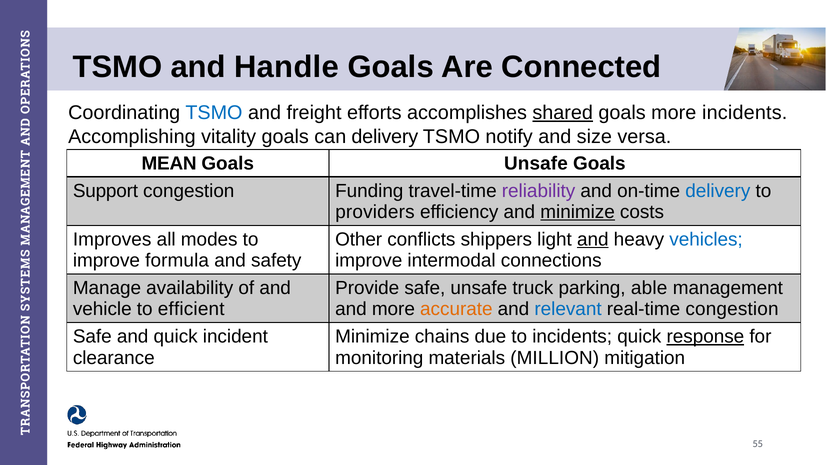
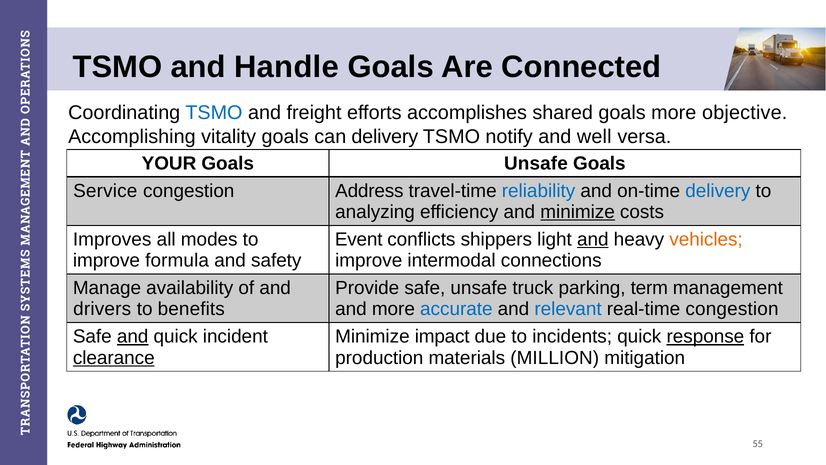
shared underline: present -> none
more incidents: incidents -> objective
size: size -> well
MEAN: MEAN -> YOUR
Support: Support -> Service
Funding: Funding -> Address
reliability colour: purple -> blue
providers: providers -> analyzing
Other: Other -> Event
vehicles colour: blue -> orange
able: able -> term
vehicle: vehicle -> drivers
efficient: efficient -> benefits
accurate colour: orange -> blue
and at (133, 336) underline: none -> present
chains: chains -> impact
clearance underline: none -> present
monitoring: monitoring -> production
